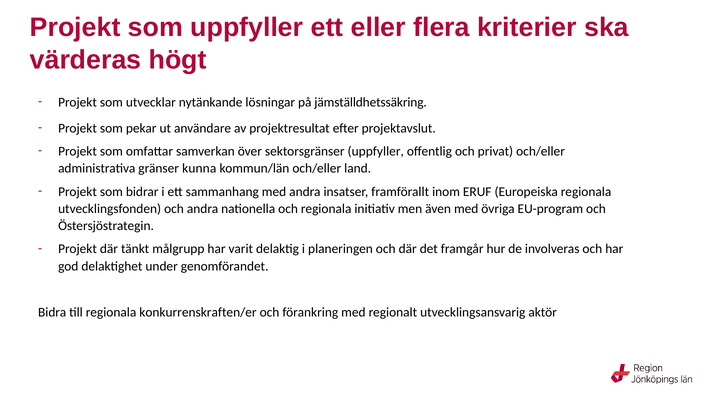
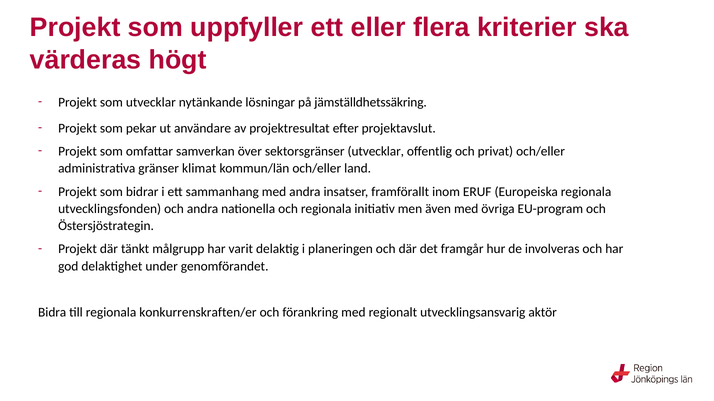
sektorsgränser uppfyller: uppfyller -> utvecklar
kunna: kunna -> klimat
